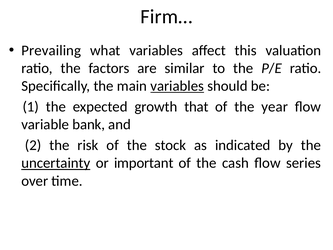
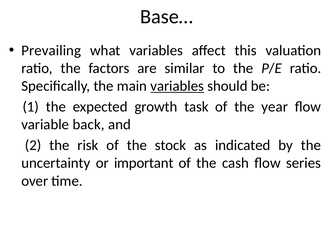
Firm…: Firm… -> Base…
that: that -> task
bank: bank -> back
uncertainty underline: present -> none
